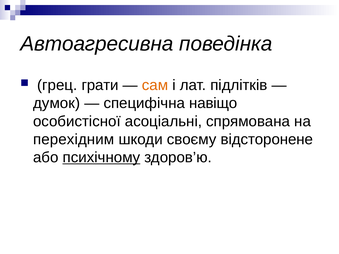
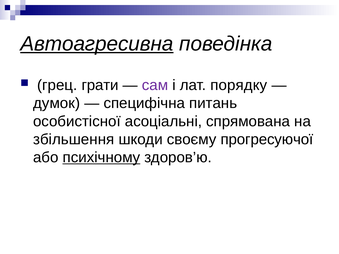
Автоагресивна underline: none -> present
сам colour: orange -> purple
підлітків: підлітків -> порядку
навіщо: навіщо -> питань
перехідним: перехідним -> збільшення
відсторонене: відсторонене -> прогресуючої
